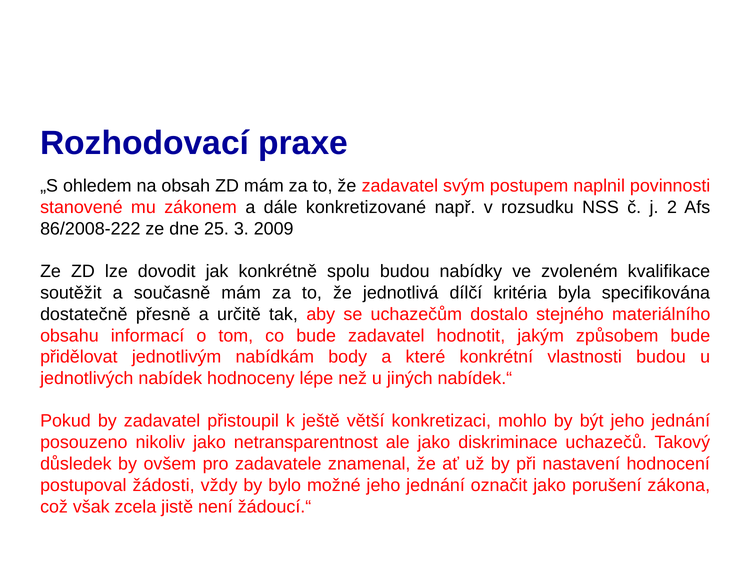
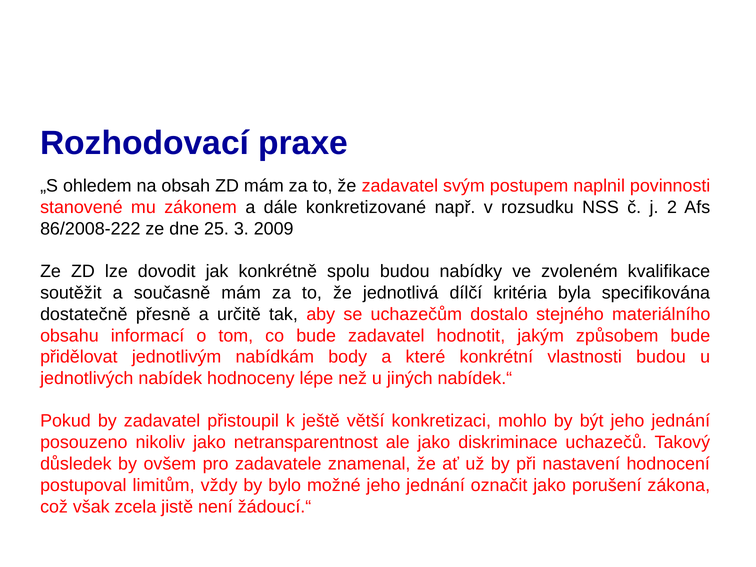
žádosti: žádosti -> limitům
